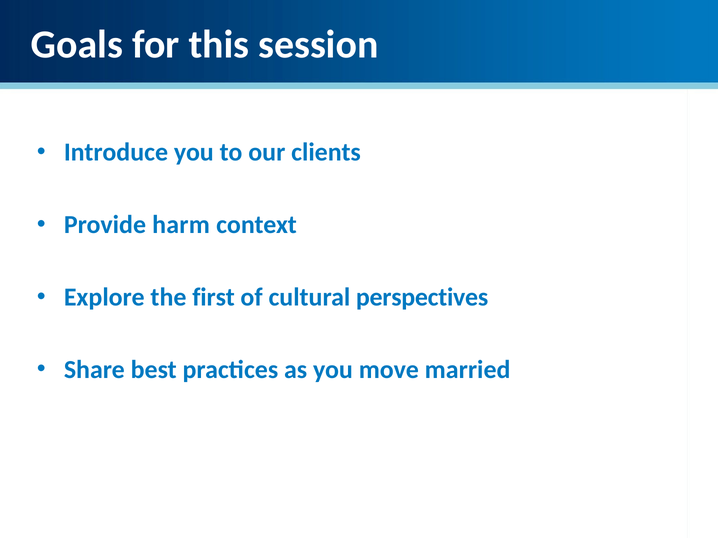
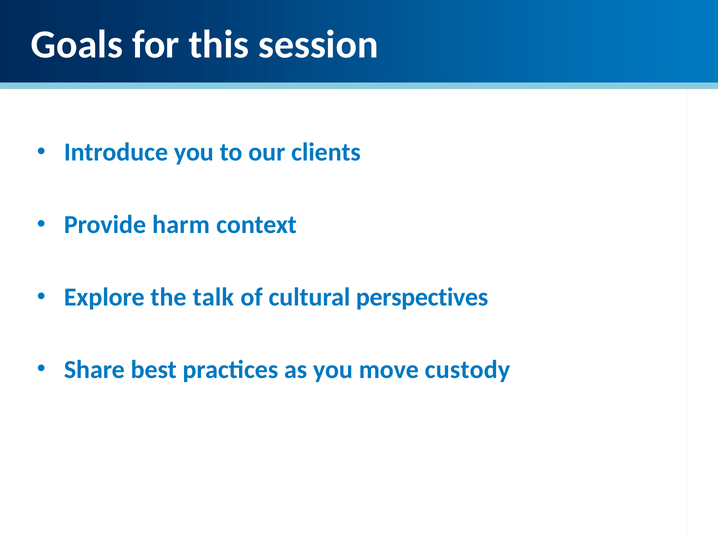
first: first -> talk
married: married -> custody
